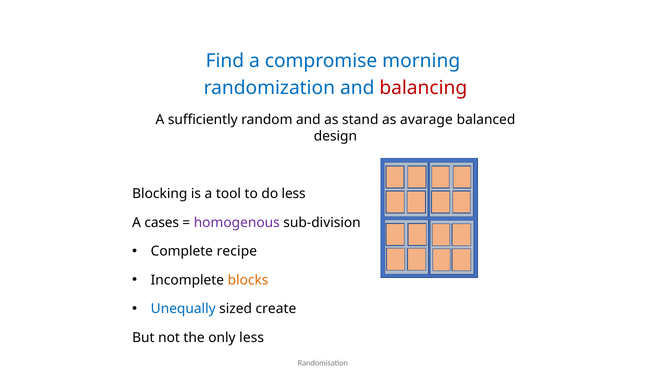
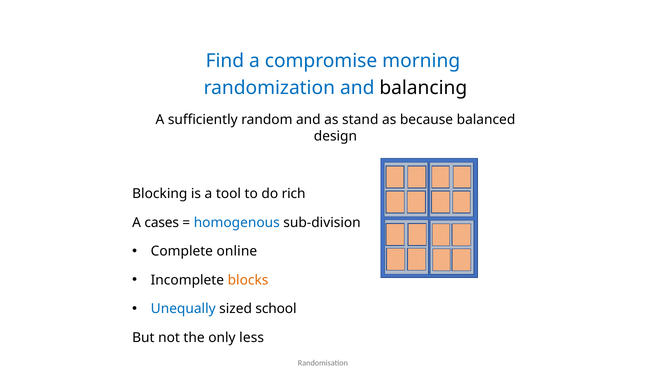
balancing colour: red -> black
avarage: avarage -> because
do less: less -> rich
homogenous colour: purple -> blue
recipe: recipe -> online
create: create -> school
